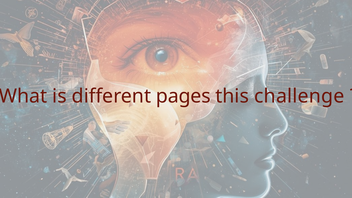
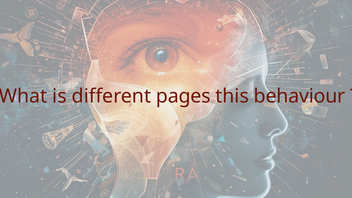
challenge: challenge -> behaviour
